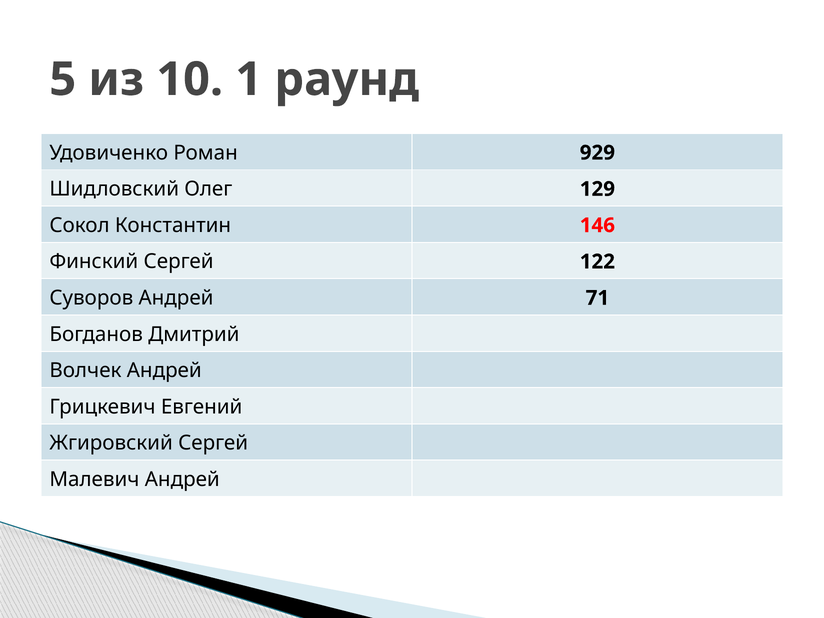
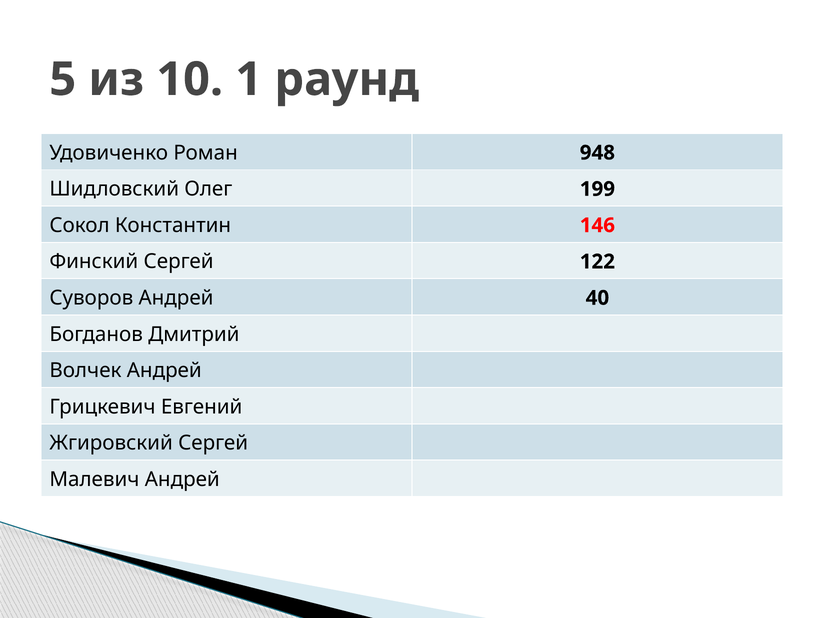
929: 929 -> 948
129: 129 -> 199
71: 71 -> 40
